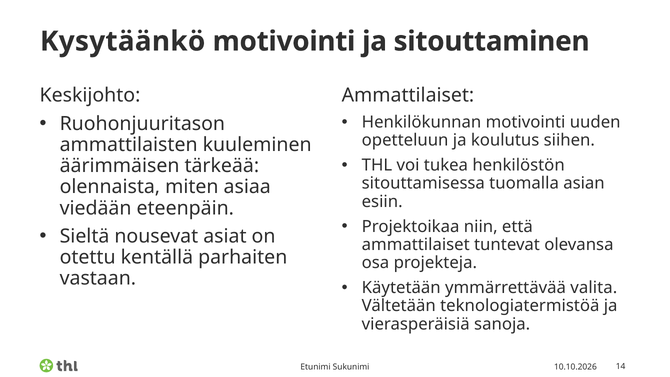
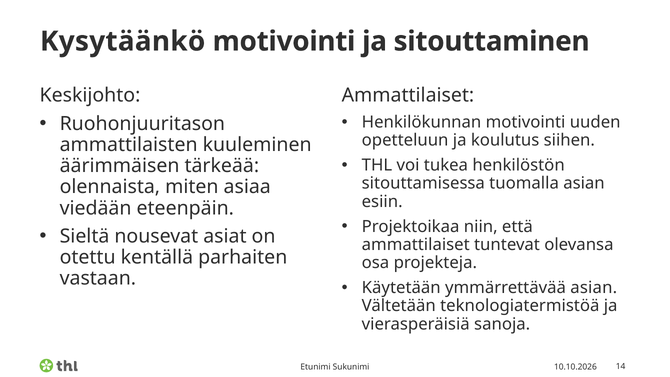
ymmärrettävää valita: valita -> asian
